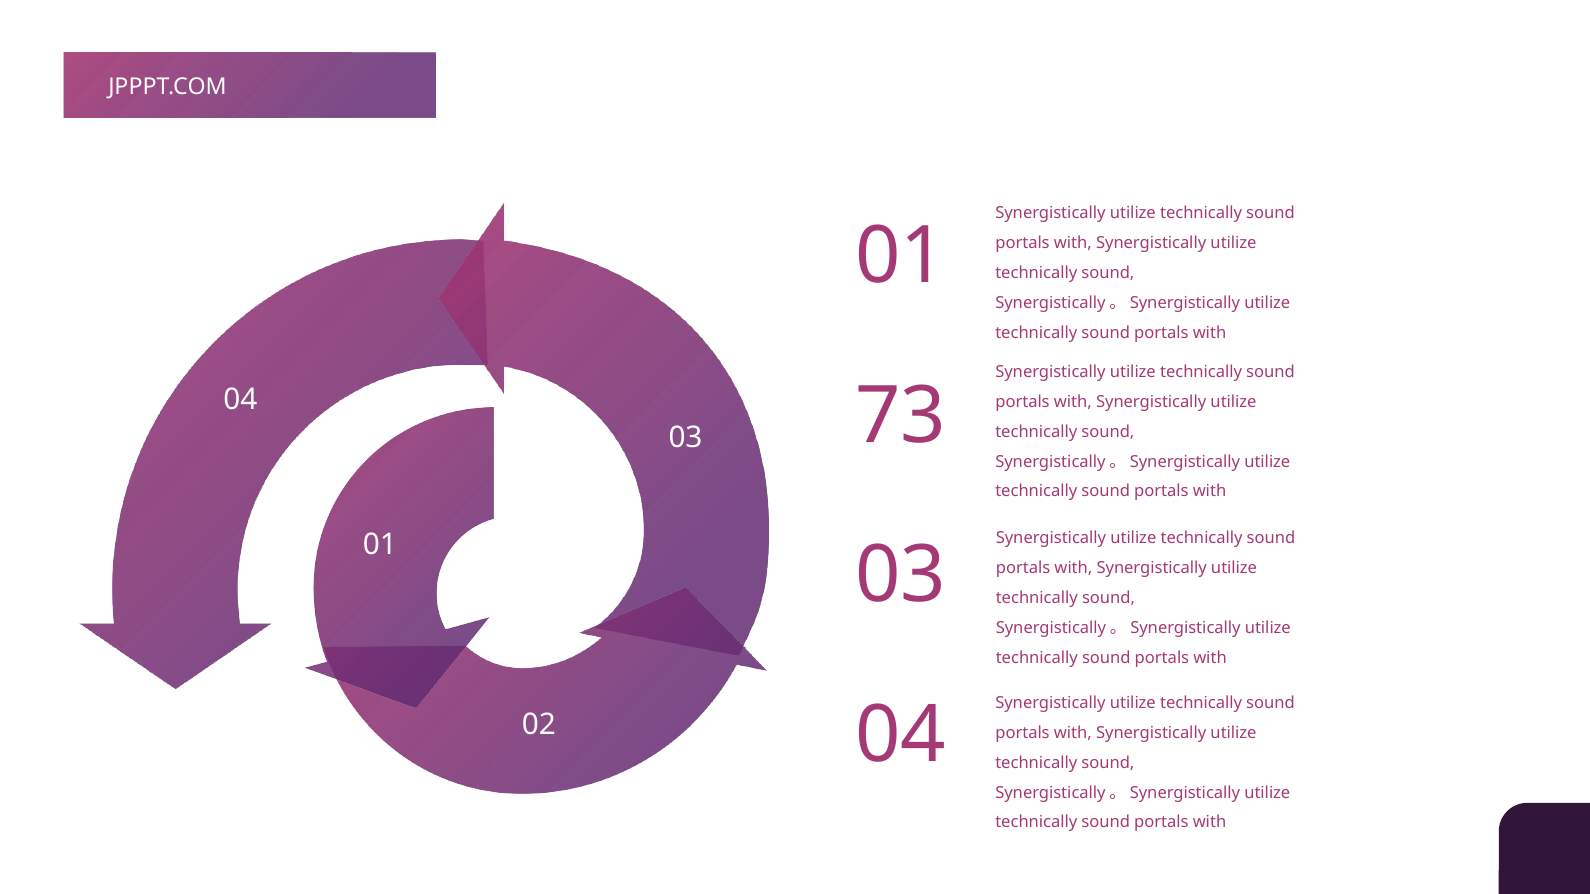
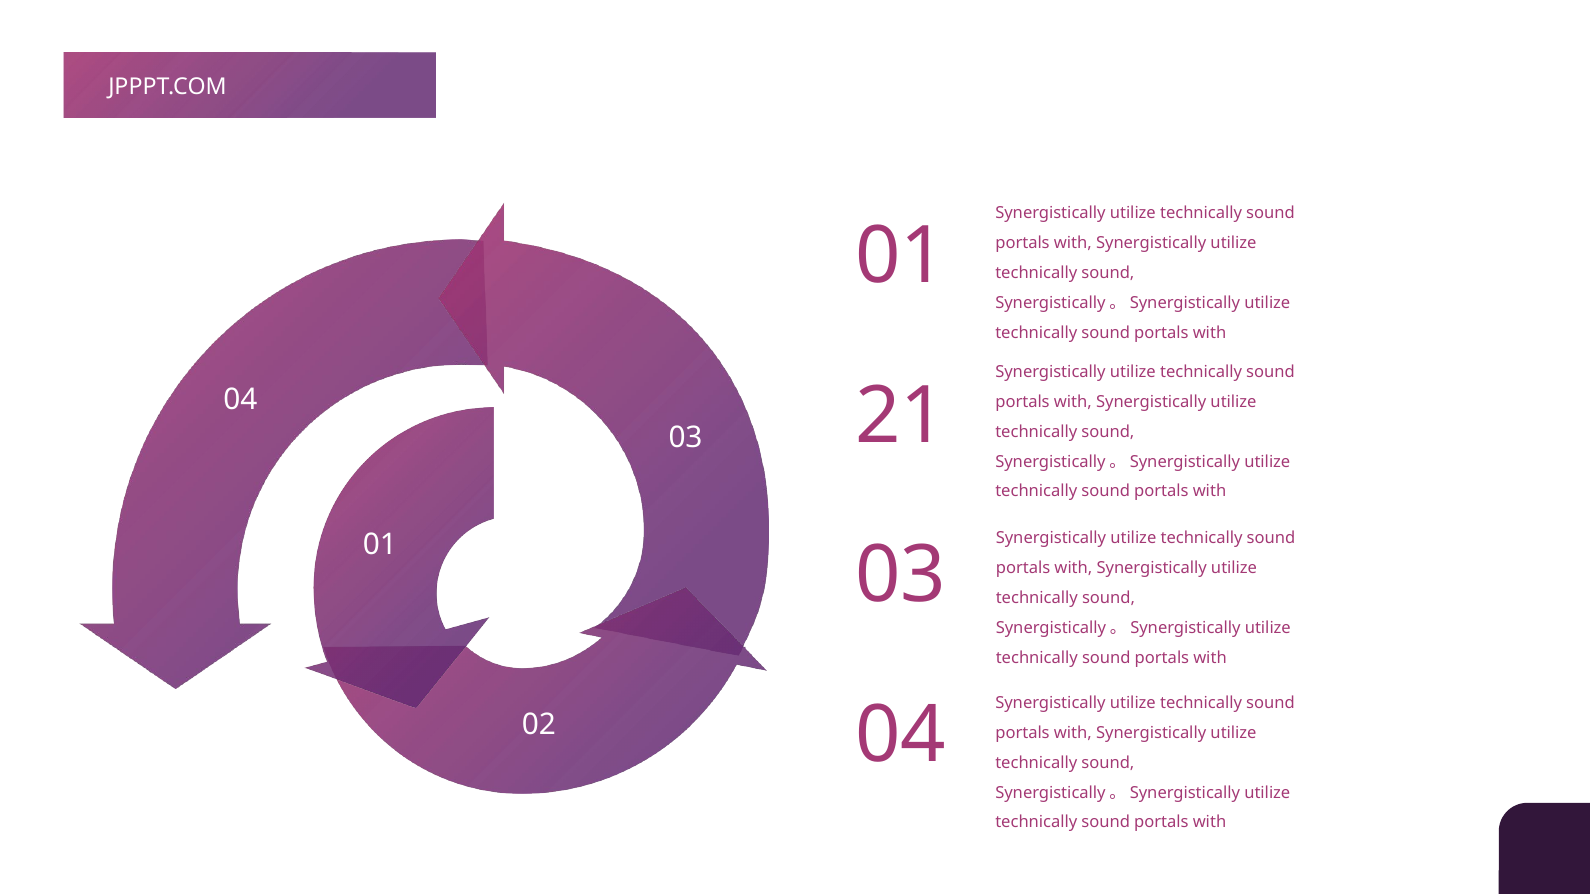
73: 73 -> 21
